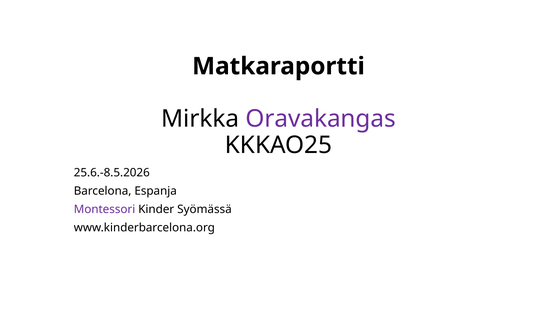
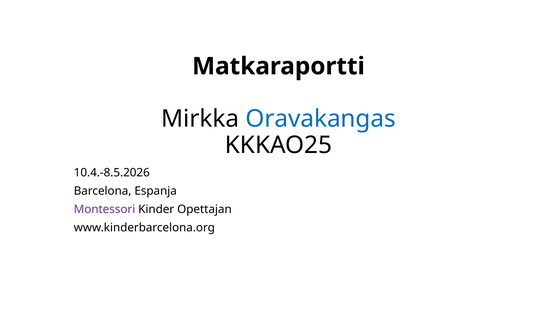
Oravakangas colour: purple -> blue
25.6.-8.5.2026: 25.6.-8.5.2026 -> 10.4.-8.5.2026
Syömässä: Syömässä -> Opettajan
